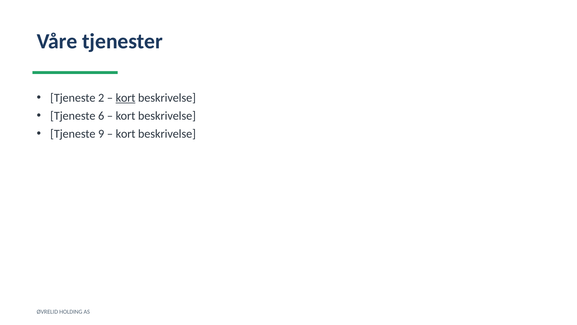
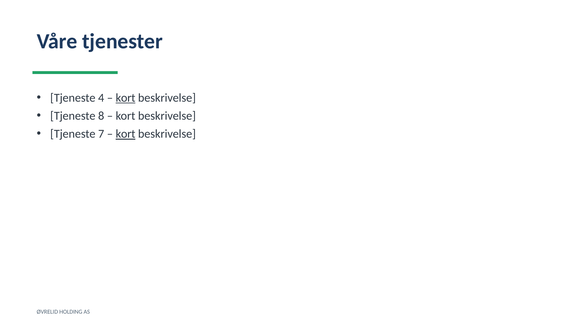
2: 2 -> 4
6: 6 -> 8
9: 9 -> 7
kort at (126, 134) underline: none -> present
